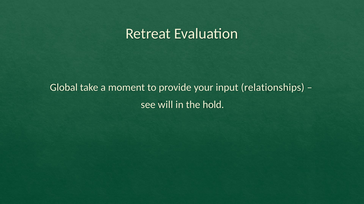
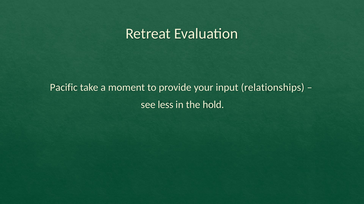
Global: Global -> Pacific
will: will -> less
